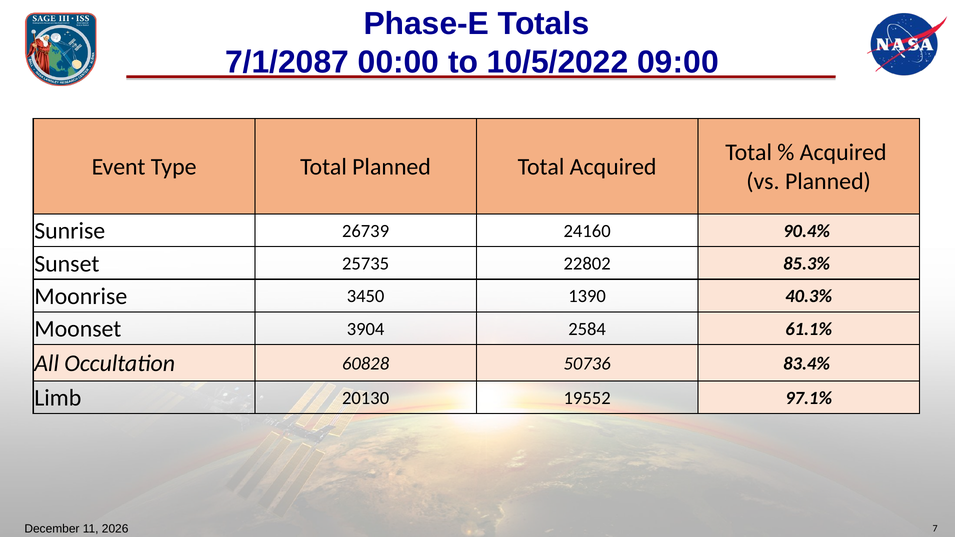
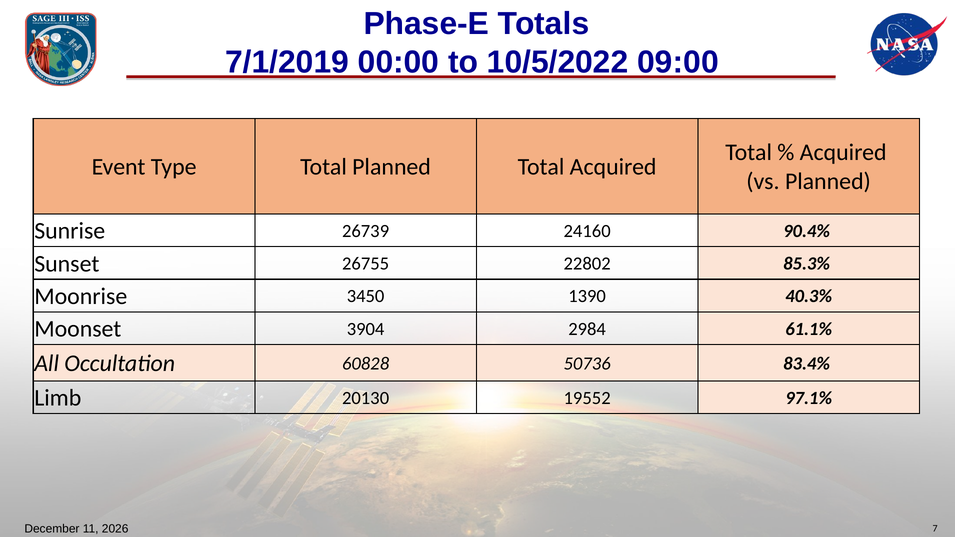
7/1/2087: 7/1/2087 -> 7/1/2019
25735: 25735 -> 26755
2584: 2584 -> 2984
